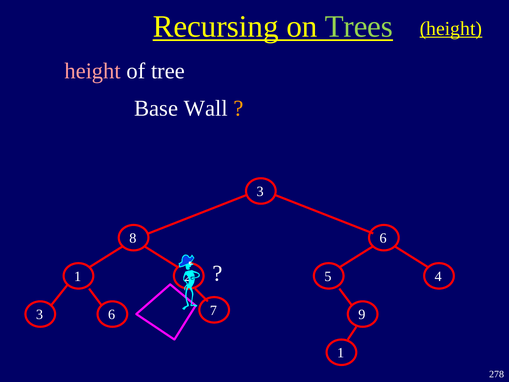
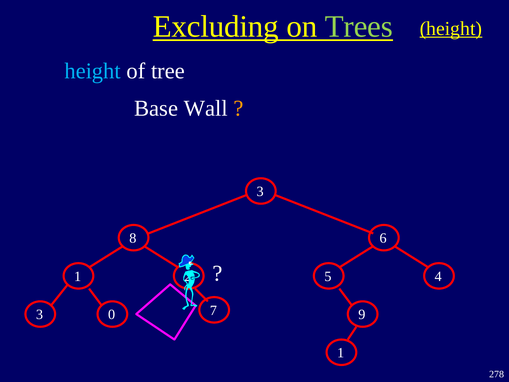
Recursing: Recursing -> Excluding
height at (93, 71) colour: pink -> light blue
3 6: 6 -> 0
